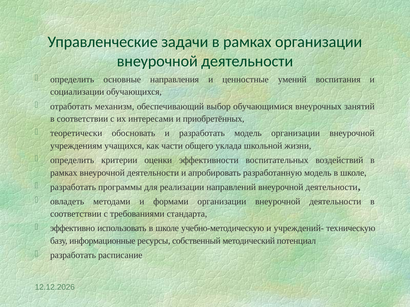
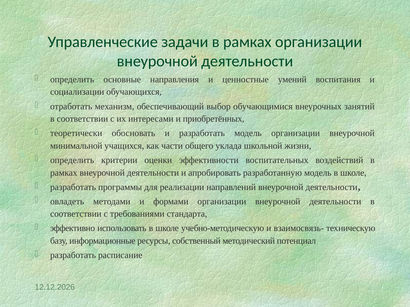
учреждениям: учреждениям -> минимальной
учреждений-: учреждений- -> взаимосвязь-
